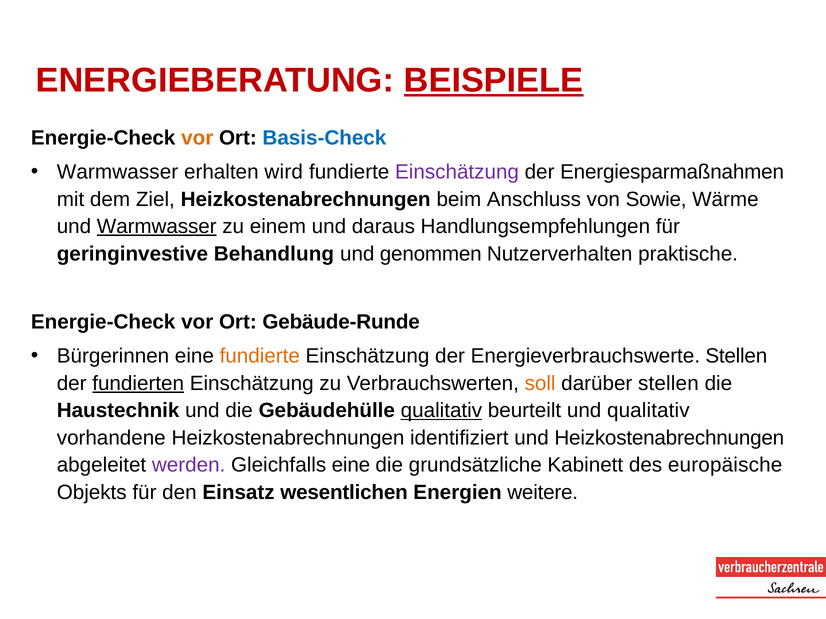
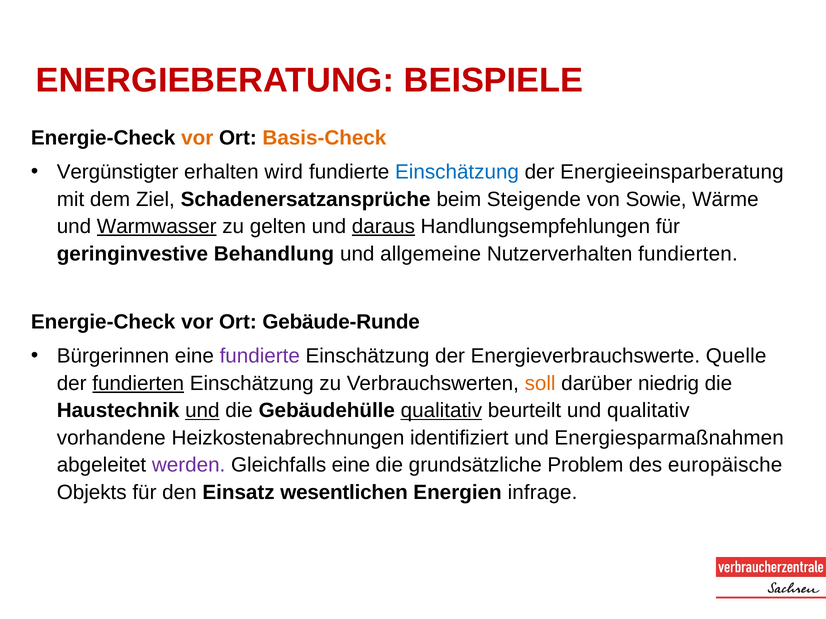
BEISPIELE underline: present -> none
Basis-Check colour: blue -> orange
Warmwasser at (118, 172): Warmwasser -> Vergünstigter
Einschätzung at (457, 172) colour: purple -> blue
Energiesparmaßnahmen: Energiesparmaßnahmen -> Energieeinsparberatung
Ziel Heizkostenabrechnungen: Heizkostenabrechnungen -> Schadenersatzansprüche
Anschluss: Anschluss -> Steigende
einem: einem -> gelten
daraus underline: none -> present
genommen: genommen -> allgemeine
Nutzerverhalten praktische: praktische -> fundierten
fundierte at (260, 356) colour: orange -> purple
Energieverbrauchswerte Stellen: Stellen -> Quelle
darüber stellen: stellen -> niedrig
und at (202, 411) underline: none -> present
und Heizkostenabrechnungen: Heizkostenabrechnungen -> Energiesparmaßnahmen
Kabinett: Kabinett -> Problem
weitere: weitere -> infrage
